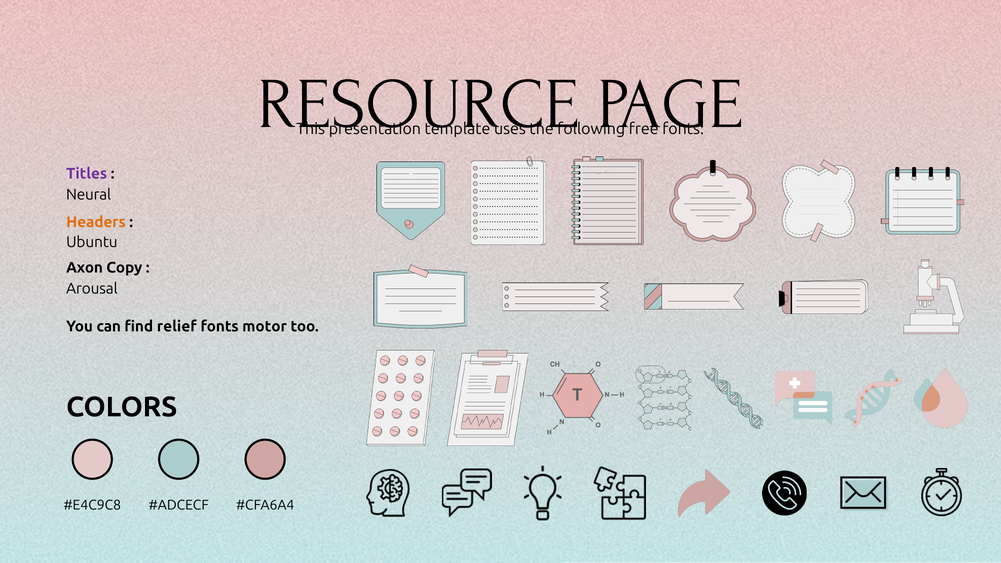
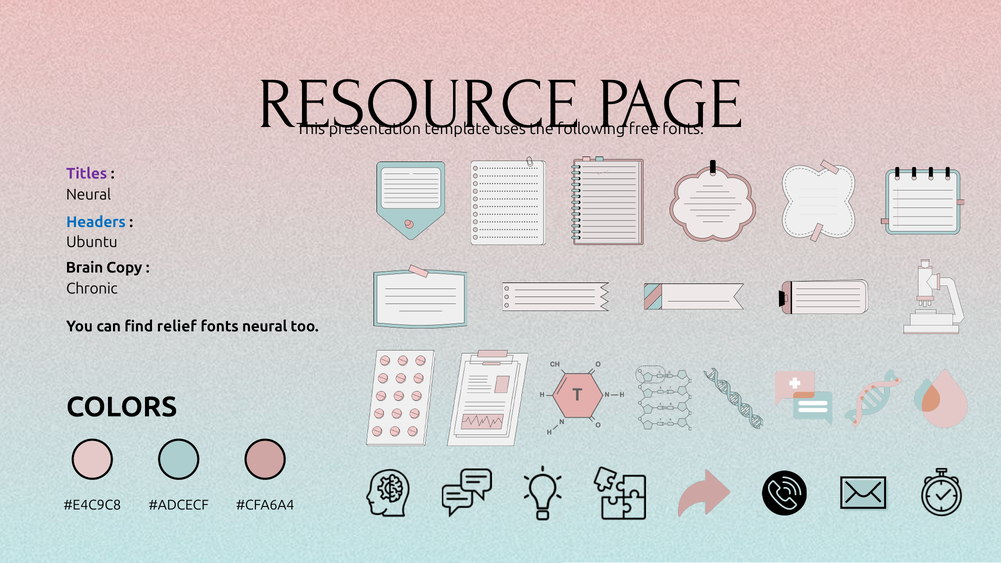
Headers colour: orange -> blue
Axon: Axon -> Brain
Arousal: Arousal -> Chronic
fonts motor: motor -> neural
